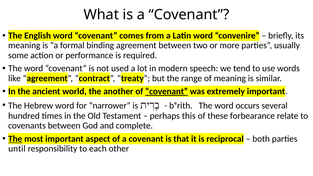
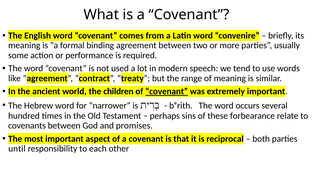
another: another -> children
this: this -> sins
complete: complete -> promises
The at (15, 139) underline: present -> none
